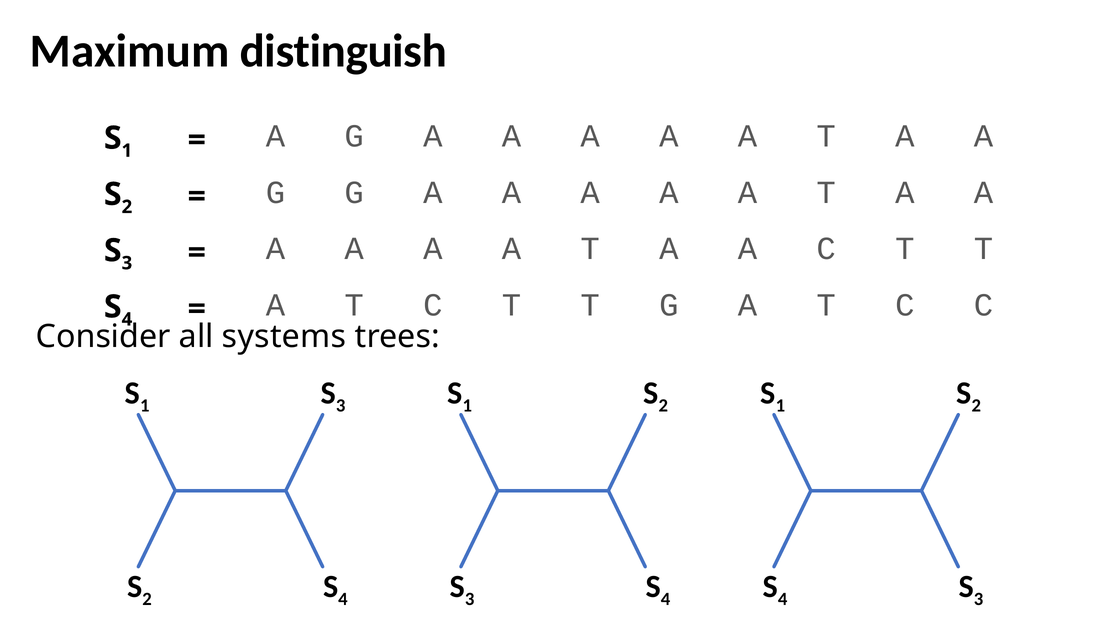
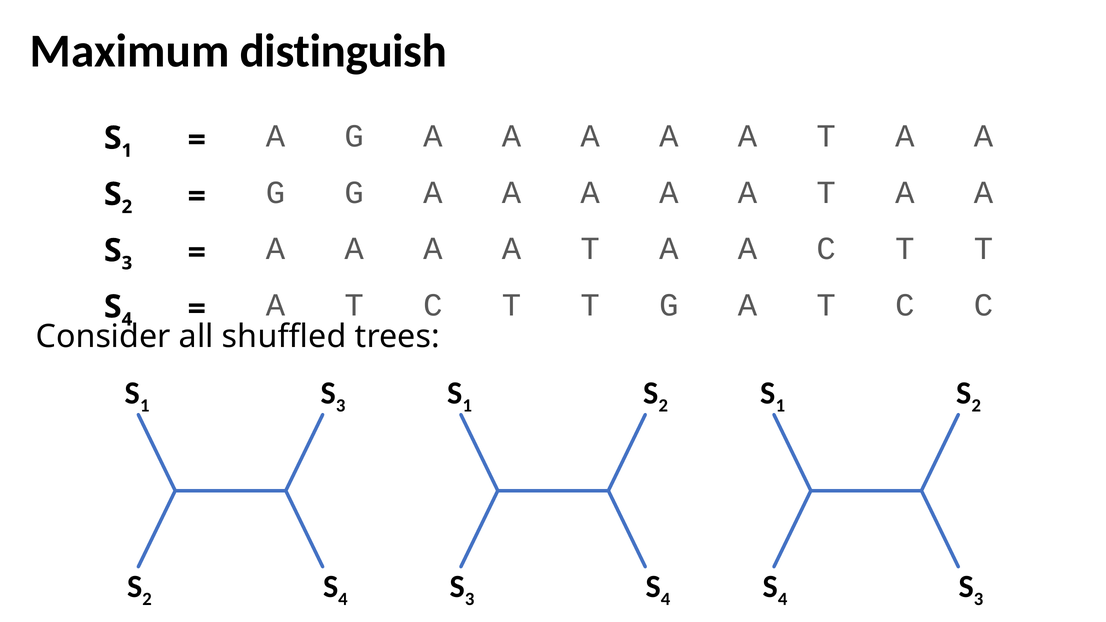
systems: systems -> shuffled
